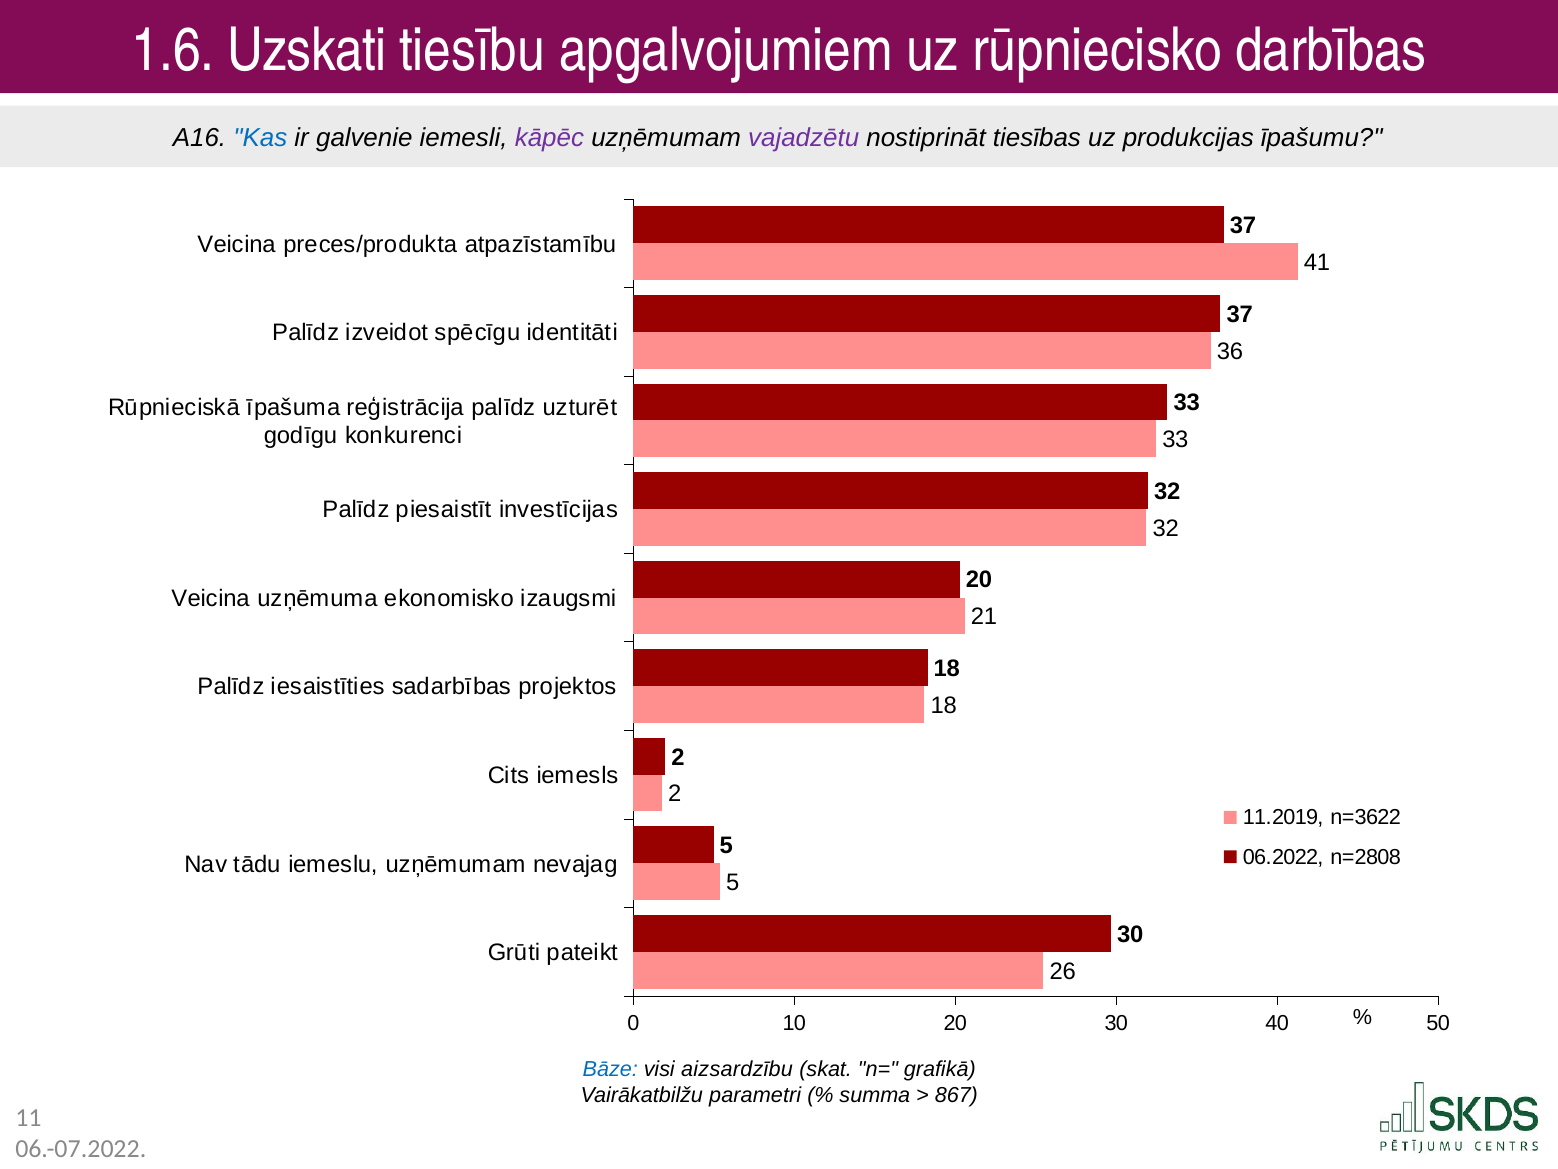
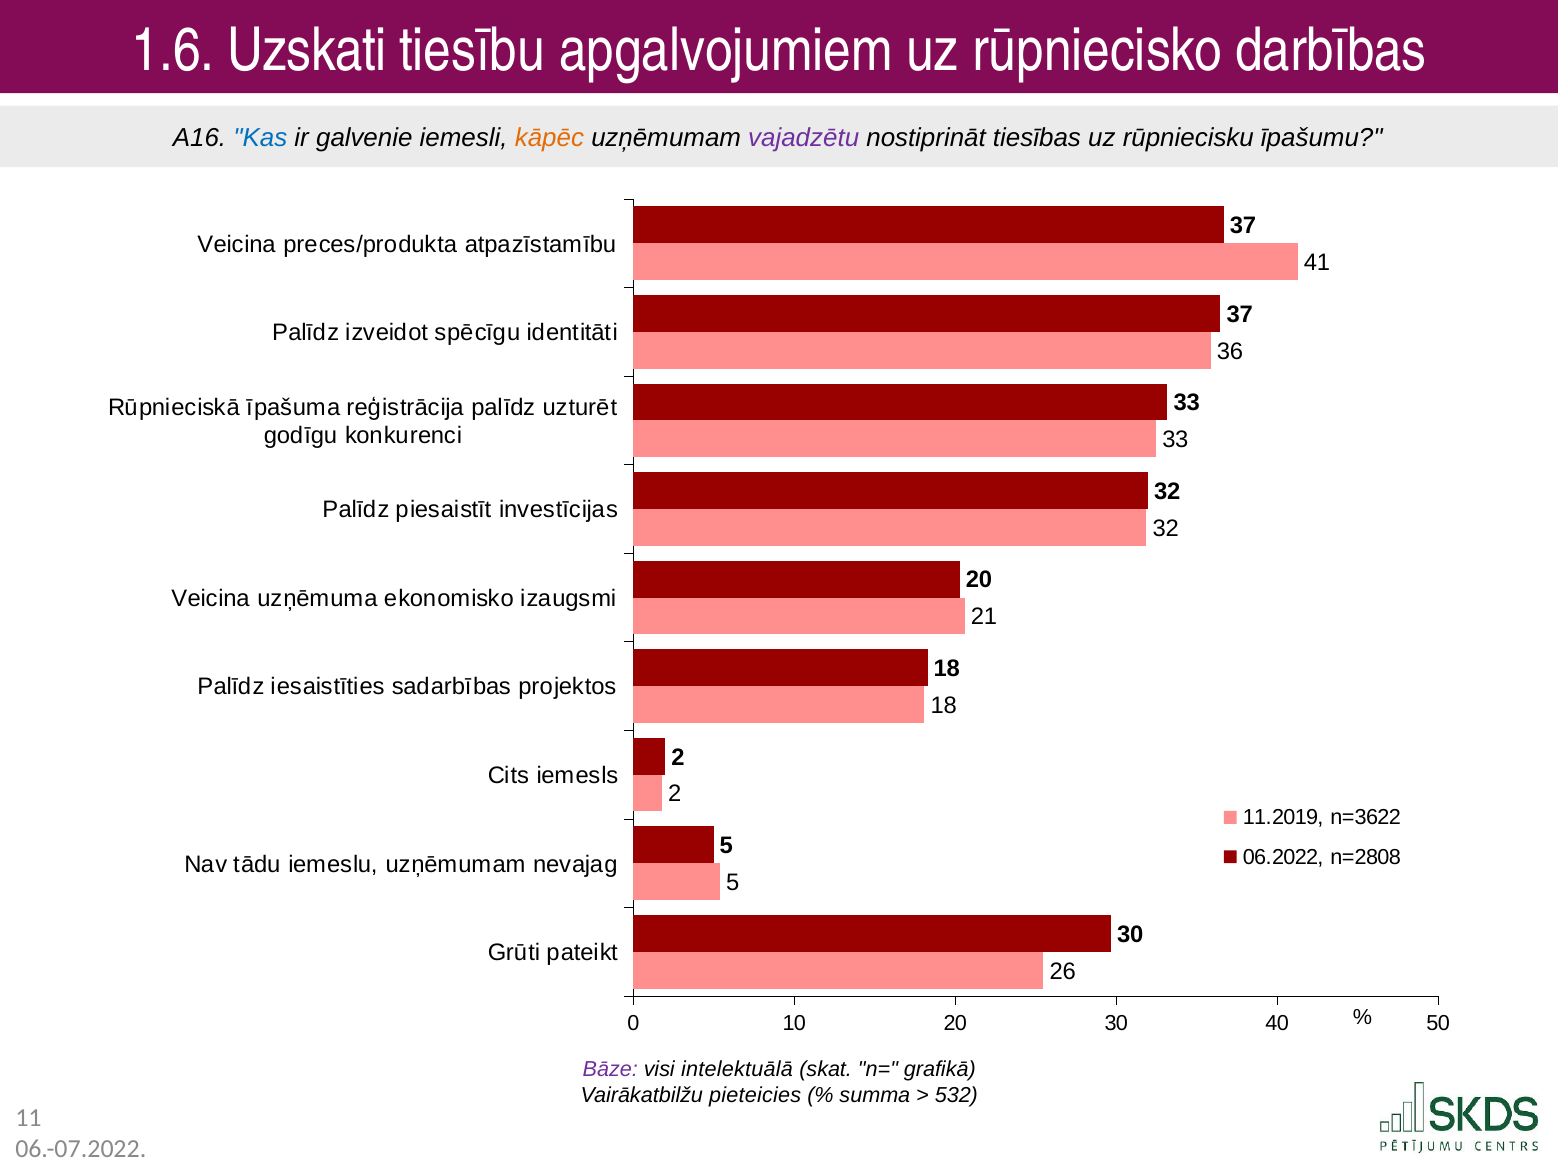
kāpēc colour: purple -> orange
produkcijas: produkcijas -> rūpniecisku
Bāze colour: blue -> purple
aizsardzību: aizsardzību -> intelektuālā
parametri: parametri -> pieteicies
867: 867 -> 532
